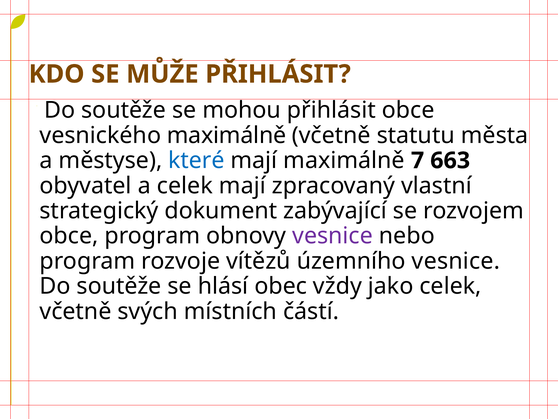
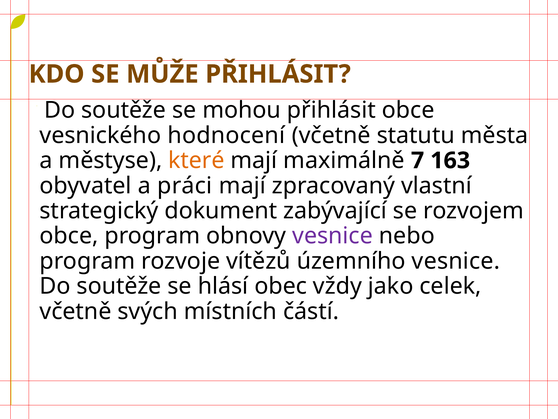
vesnického maximálně: maximálně -> hodnocení
které colour: blue -> orange
663: 663 -> 163
a celek: celek -> práci
